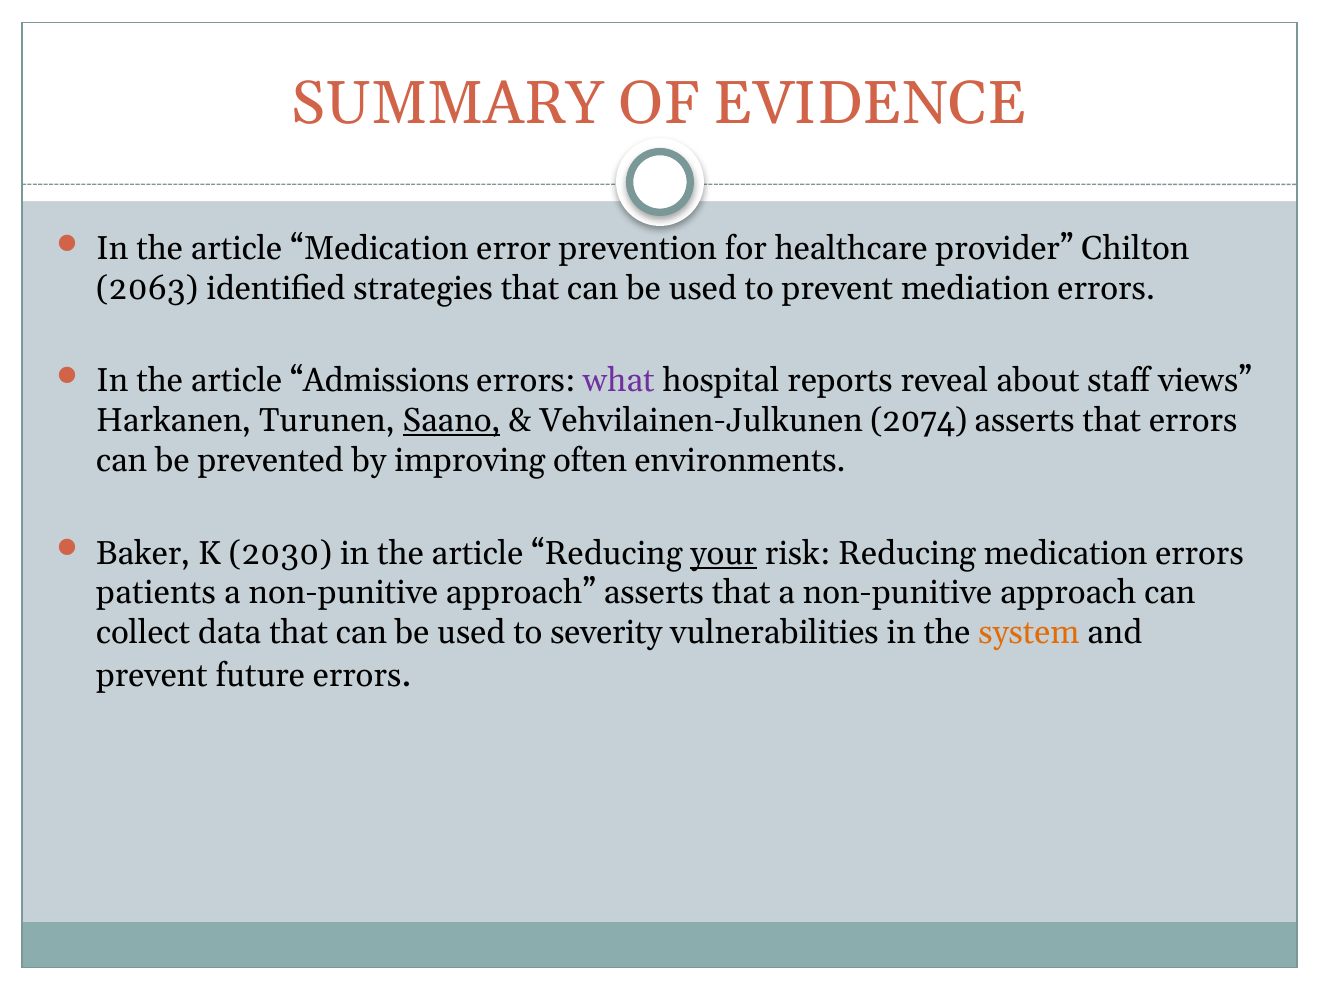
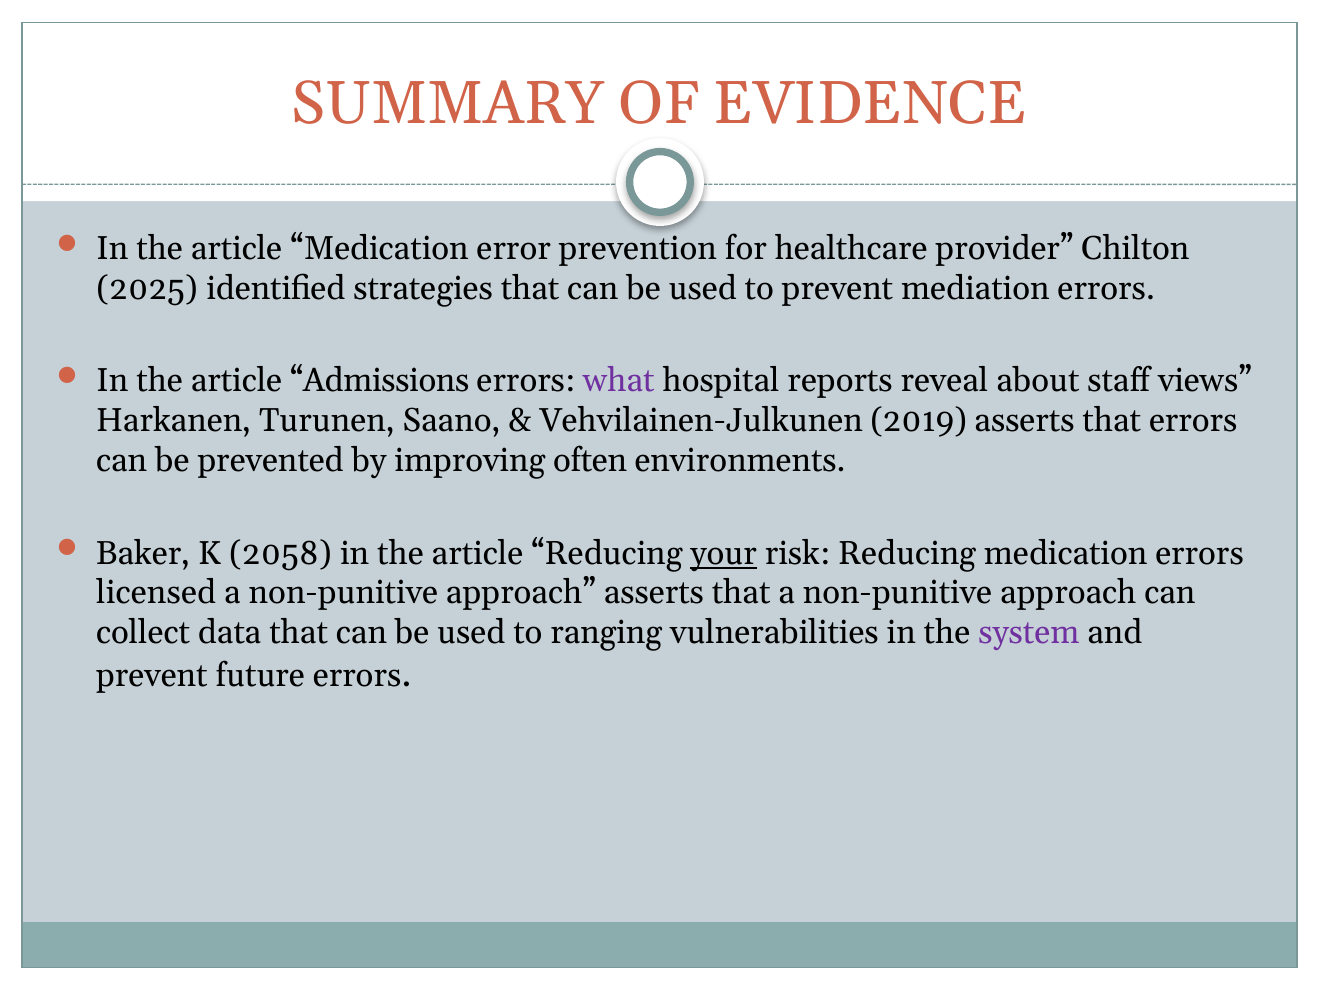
2063: 2063 -> 2025
Saano underline: present -> none
2074: 2074 -> 2019
2030: 2030 -> 2058
patients: patients -> licensed
severity: severity -> ranging
system colour: orange -> purple
